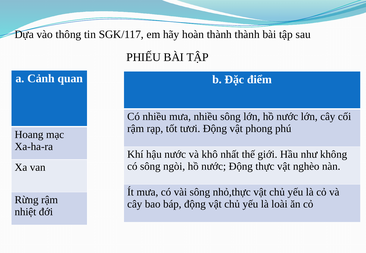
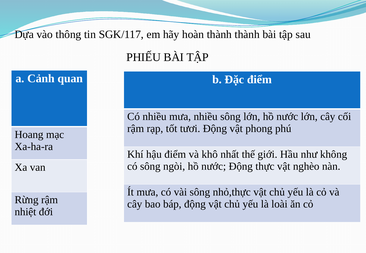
hậu nước: nước -> điểm
